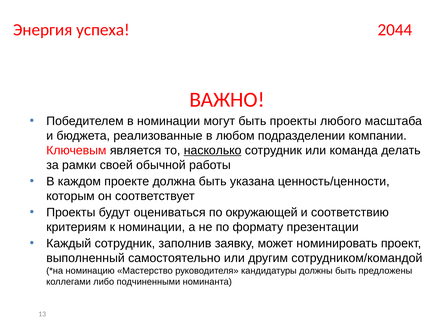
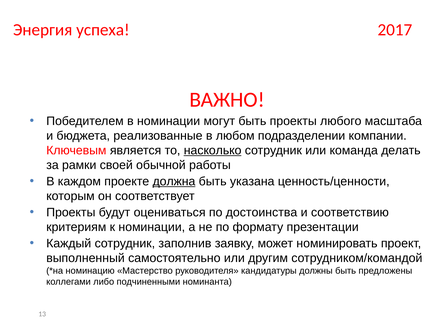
2044: 2044 -> 2017
должна underline: none -> present
окружающей: окружающей -> достоинства
